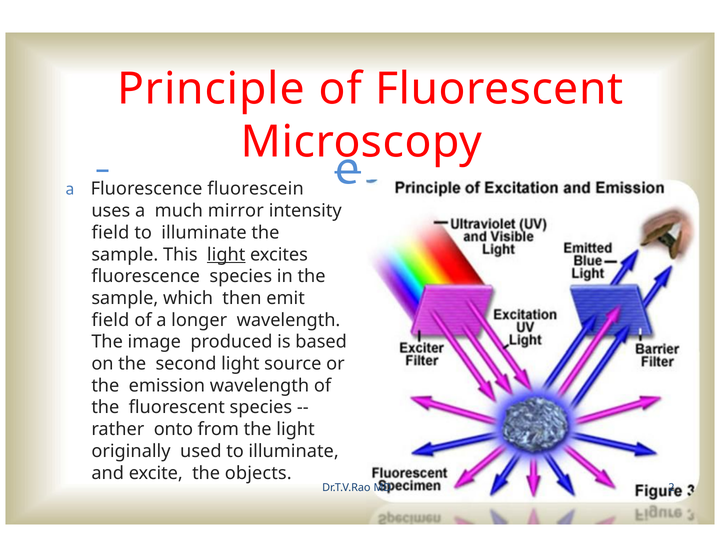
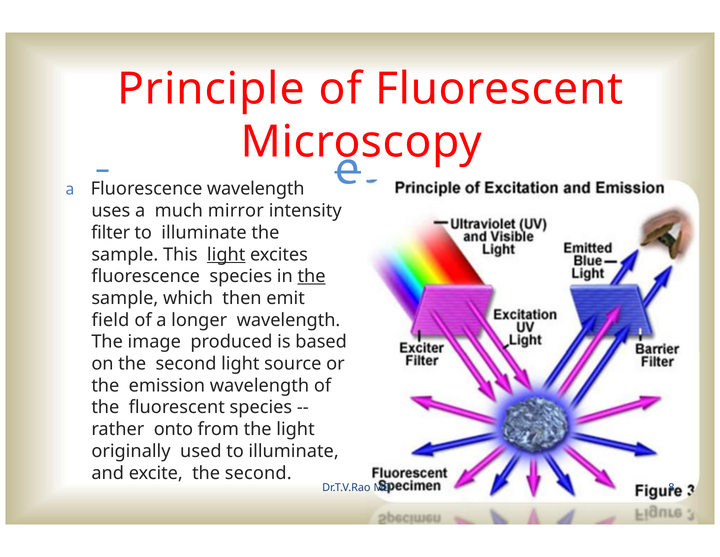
Fluorescence fluorescein: fluorescein -> wavelength
field at (111, 232): field -> filter
the at (312, 276) underline: none -> present
excite the objects: objects -> second
2: 2 -> 8
